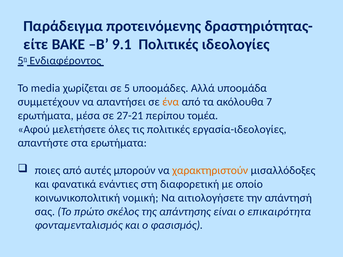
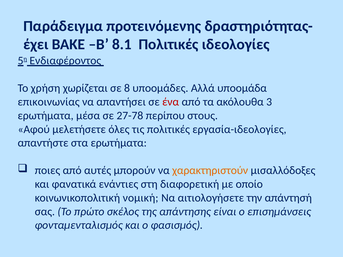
είτε: είτε -> έχει
9.1: 9.1 -> 8.1
media: media -> χρήση
5: 5 -> 8
συμμετέχουν: συμμετέχουν -> επικοινωνίας
ένα colour: orange -> red
7: 7 -> 3
27-21: 27-21 -> 27-78
τομέα: τομέα -> στους
επικαιρότητα: επικαιρότητα -> επισημάνσεις
